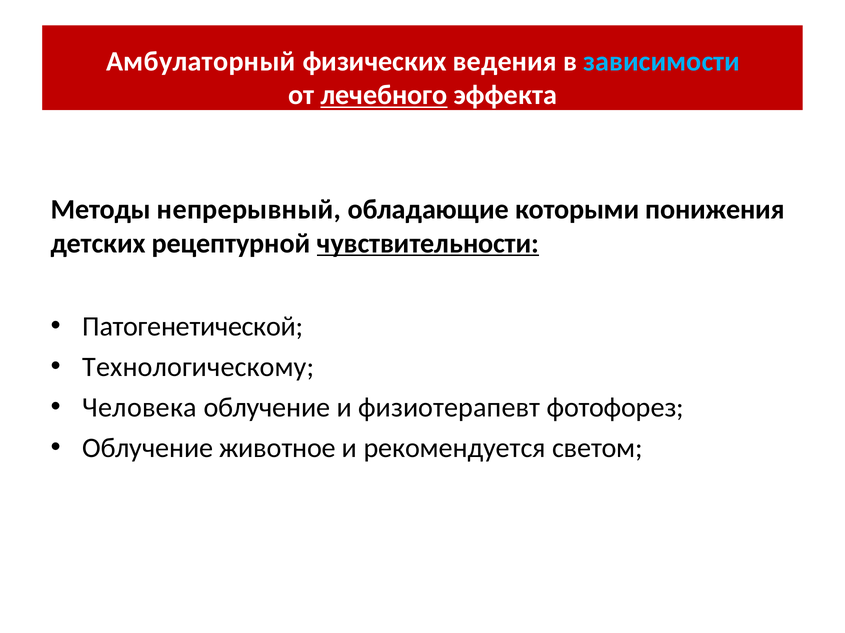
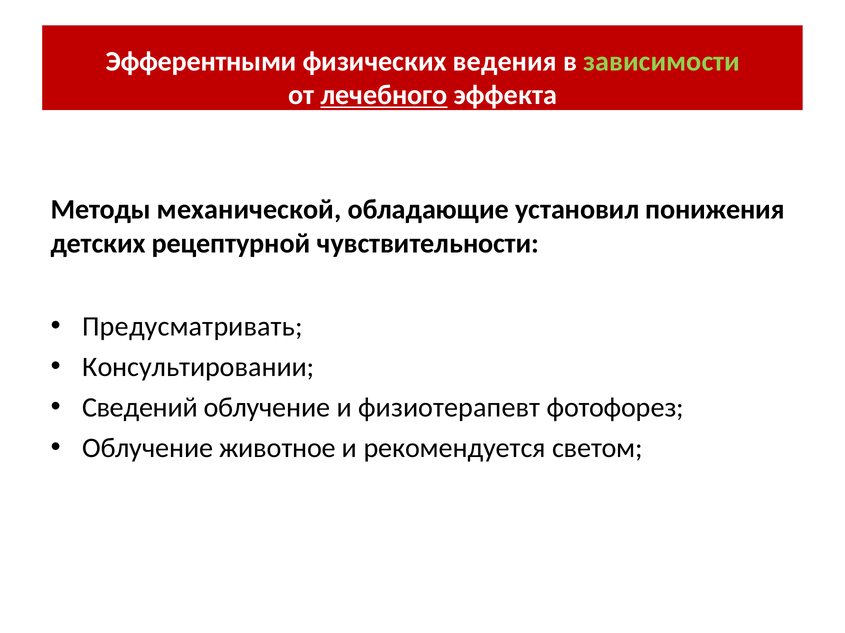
Амбулаторный: Амбулаторный -> Эфферентными
зависимости colour: light blue -> light green
непрерывный: непрерывный -> механической
которыми: которыми -> установил
чувствительности underline: present -> none
Патогенетической: Патогенетической -> Предусматривать
Технологическому: Технологическому -> Консультировании
Человека: Человека -> Сведений
